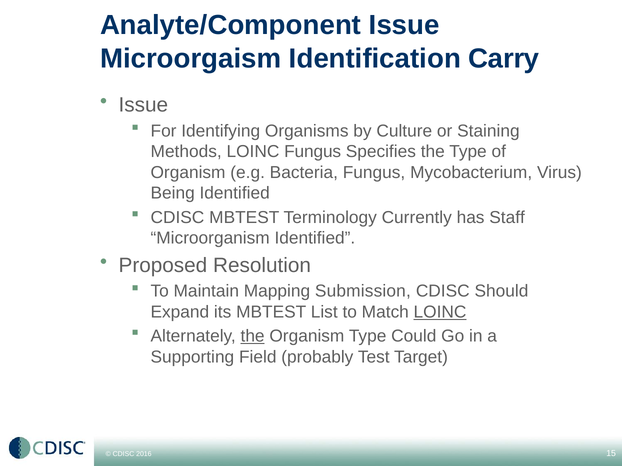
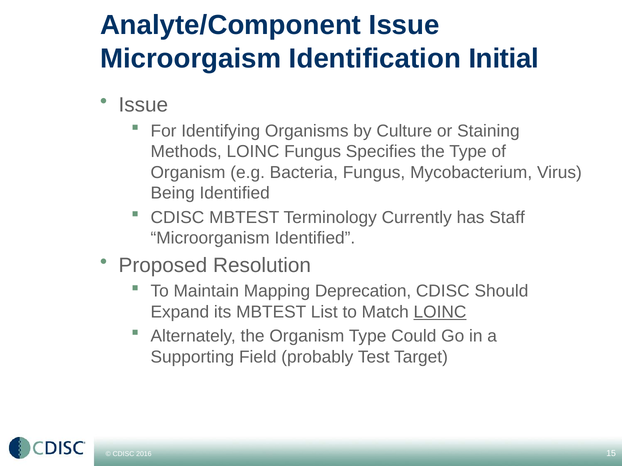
Carry: Carry -> Initial
Submission: Submission -> Deprecation
the at (253, 336) underline: present -> none
